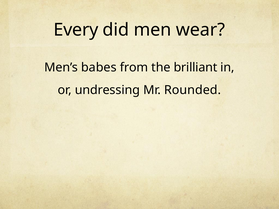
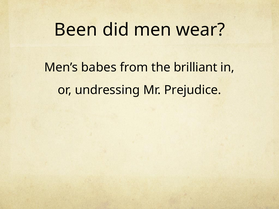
Every: Every -> Been
Rounded: Rounded -> Prejudice
